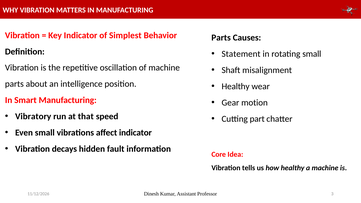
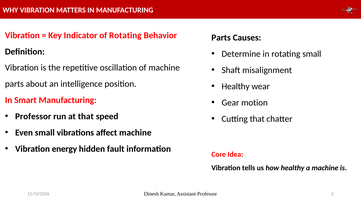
of Simplest: Simplest -> Rotating
Statement: Statement -> Determine
Vibratory at (33, 117): Vibratory -> Professor
Cutting part: part -> that
affect indicator: indicator -> machine
decays: decays -> energy
